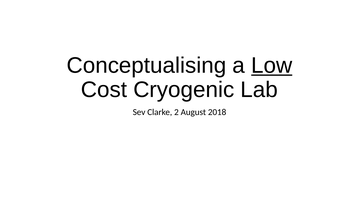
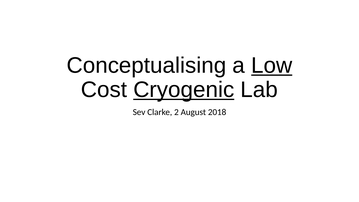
Cryogenic underline: none -> present
